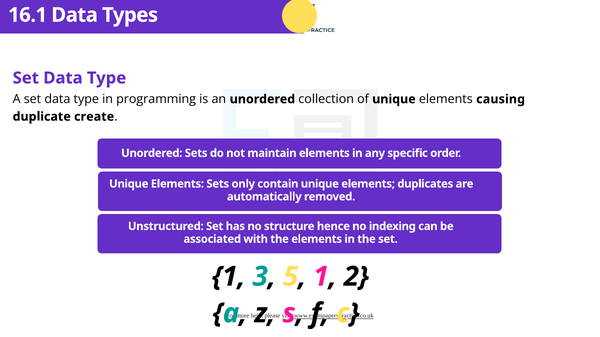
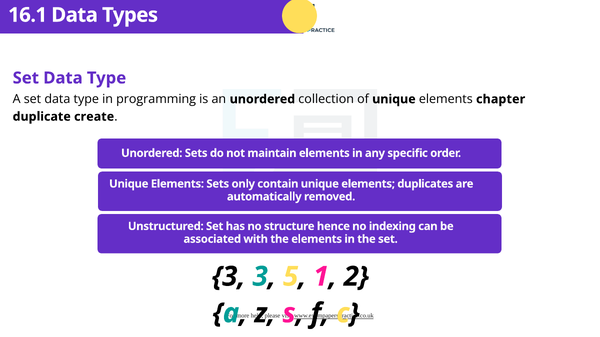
causing: causing -> chapter
1 at (229, 277): 1 -> 3
